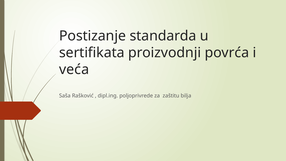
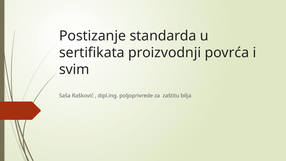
veća: veća -> svim
